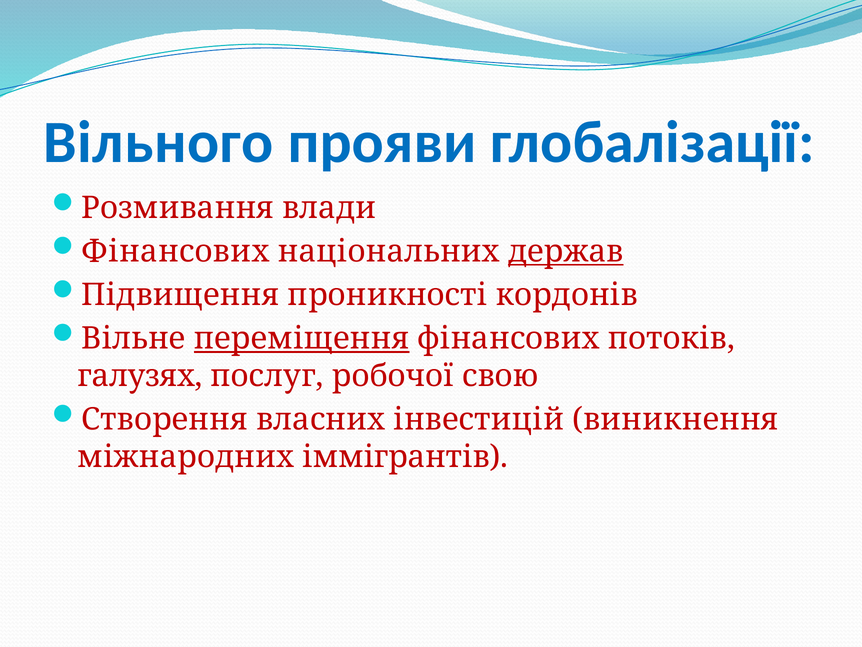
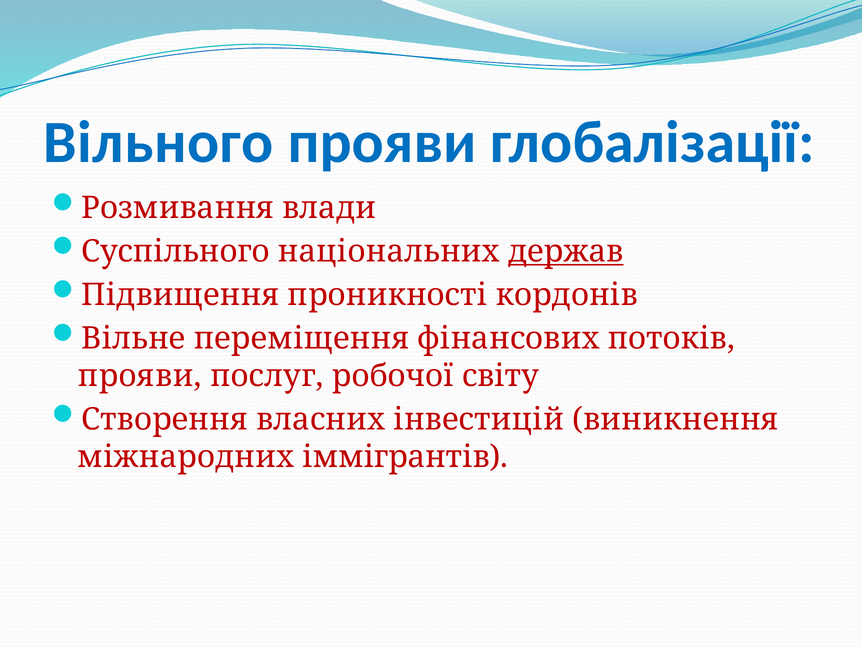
Фінансових at (175, 251): Фінансових -> Суспільного
переміщення underline: present -> none
галузях at (140, 376): галузях -> прояви
свою: свою -> світу
